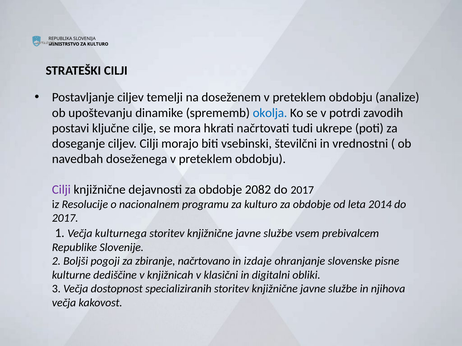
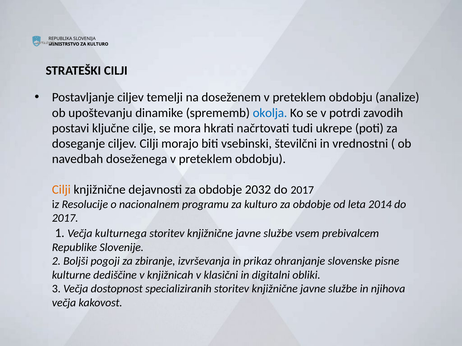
Cilji at (61, 190) colour: purple -> orange
2082: 2082 -> 2032
načrtovano: načrtovano -> izvrševanja
izdaje: izdaje -> prikaz
